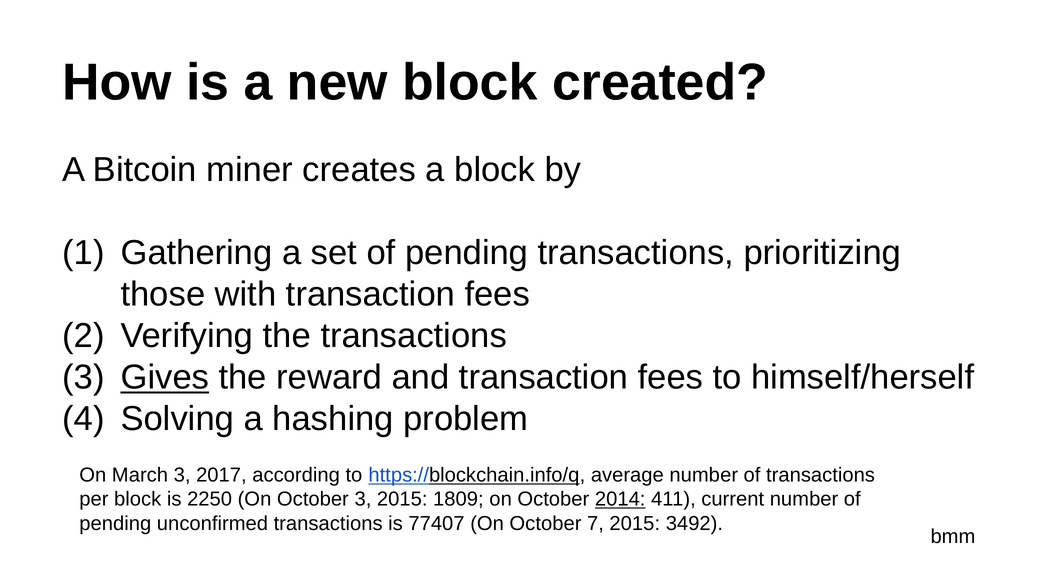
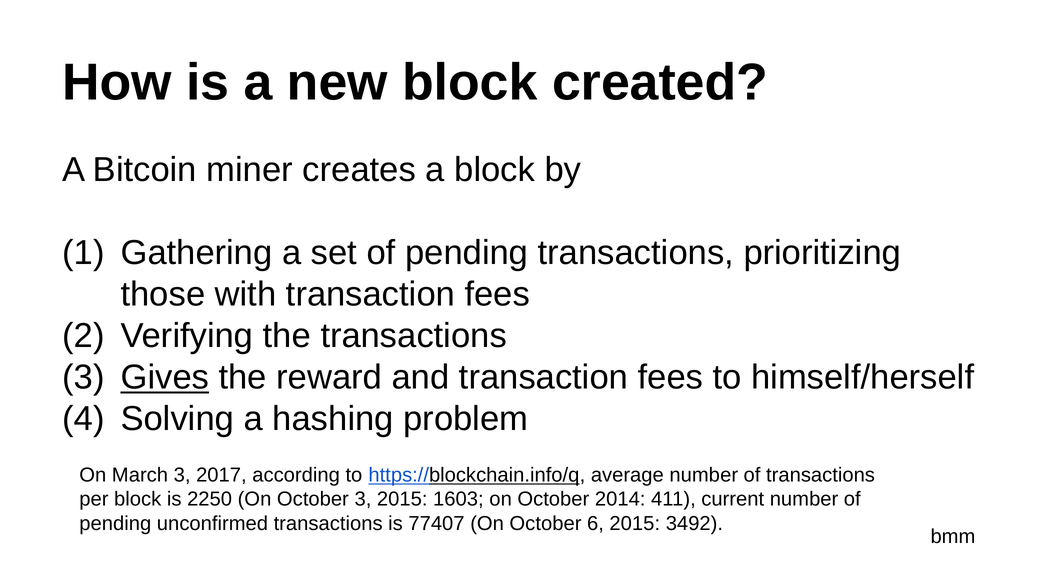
1809: 1809 -> 1603
2014 underline: present -> none
7: 7 -> 6
